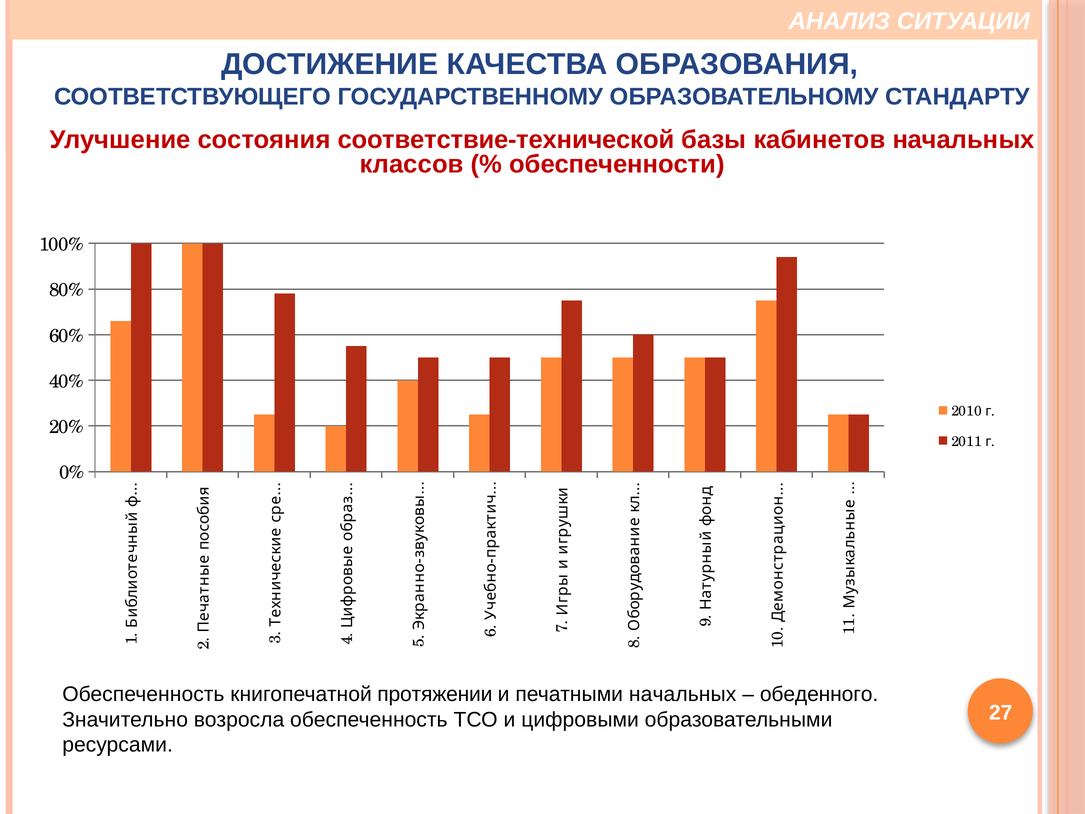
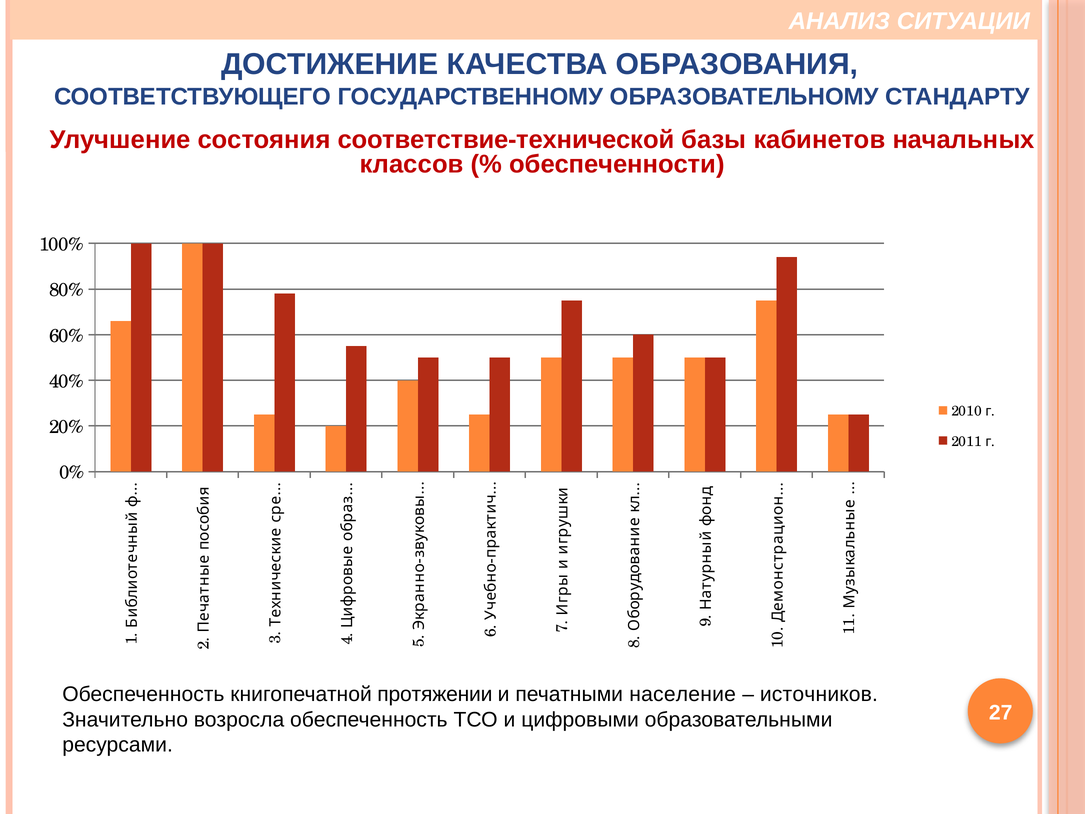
печатными начальных: начальных -> население
обеденного: обеденного -> источников
